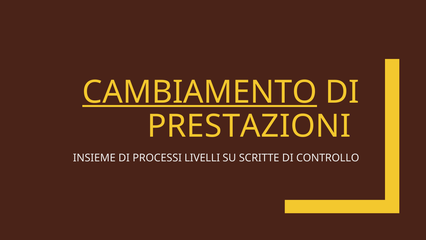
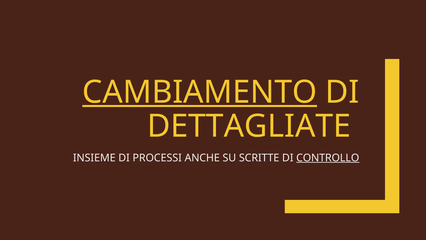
PRESTAZIONI: PRESTAZIONI -> DETTAGLIATE
LIVELLI: LIVELLI -> ANCHE
CONTROLLO underline: none -> present
